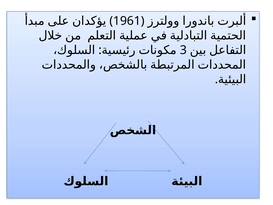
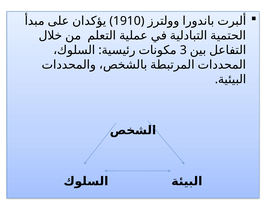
1961: 1961 -> 1910
